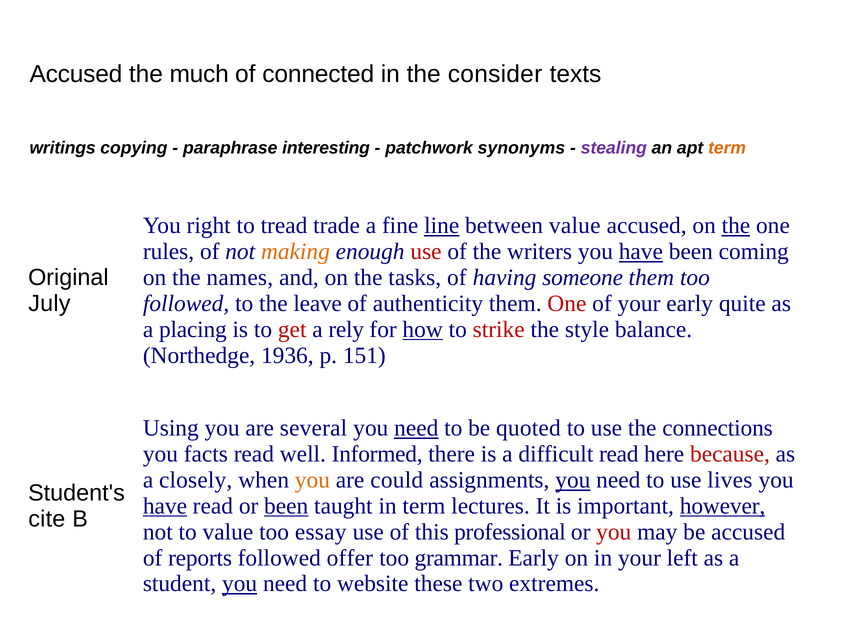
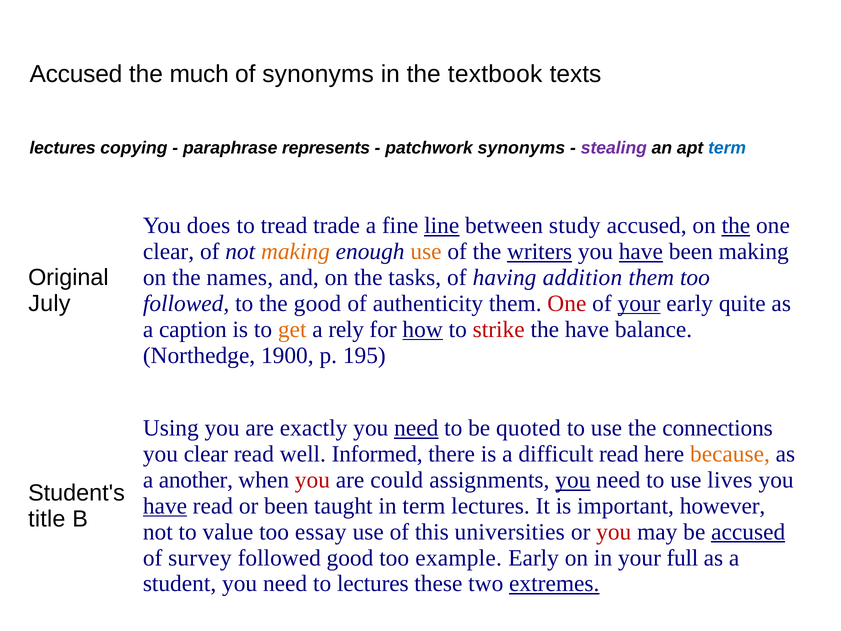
of connected: connected -> synonyms
consider: consider -> textbook
writings at (63, 148): writings -> lectures
interesting: interesting -> represents
term at (727, 148) colour: orange -> blue
right: right -> does
between value: value -> study
rules at (169, 252): rules -> clear
use at (426, 252) colour: red -> orange
writers underline: none -> present
been coming: coming -> making
someone: someone -> addition
the leave: leave -> good
your at (639, 303) underline: none -> present
placing: placing -> caption
get colour: red -> orange
the style: style -> have
1936: 1936 -> 1900
151: 151 -> 195
several: several -> exactly
you facts: facts -> clear
because colour: red -> orange
closely: closely -> another
you at (312, 480) colour: orange -> red
been at (286, 506) underline: present -> none
however underline: present -> none
cite: cite -> title
professional: professional -> universities
accused at (748, 532) underline: none -> present
reports: reports -> survey
followed offer: offer -> good
grammar: grammar -> example
left: left -> full
you at (240, 584) underline: present -> none
to website: website -> lectures
extremes underline: none -> present
